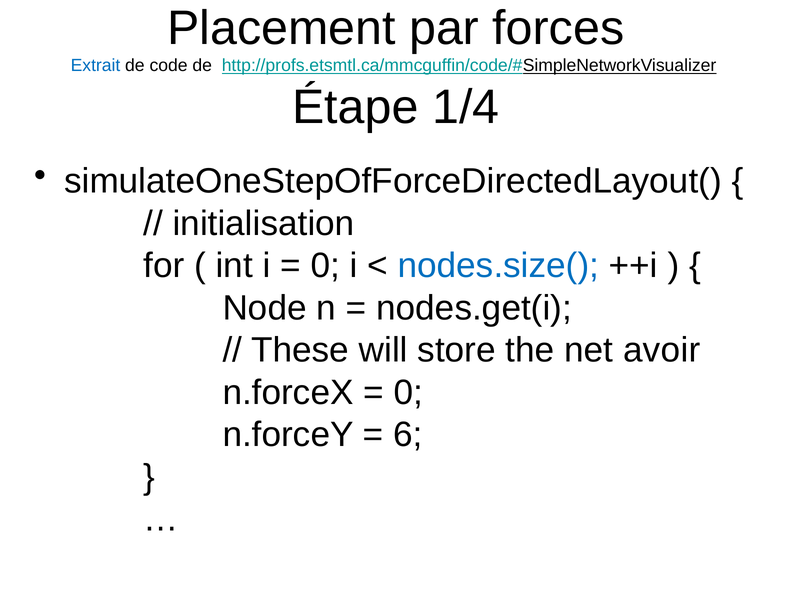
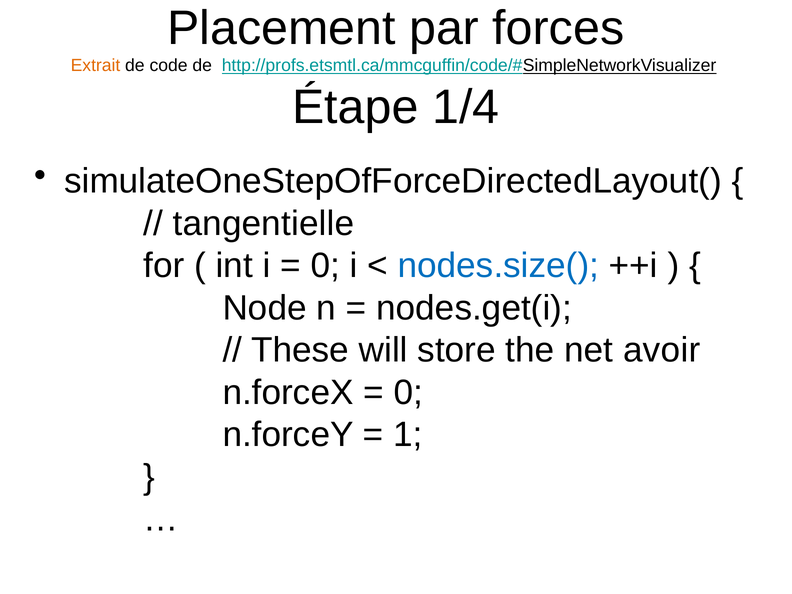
Extrait colour: blue -> orange
initialisation: initialisation -> tangentielle
6: 6 -> 1
